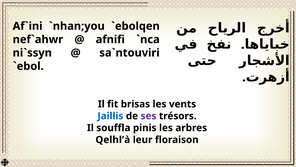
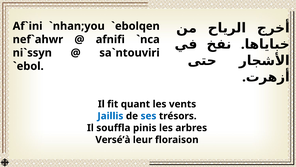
brisas: brisas -> quant
ses colour: purple -> blue
Qelhl’à: Qelhl’à -> Versé’à
